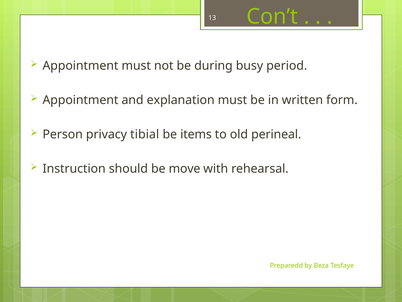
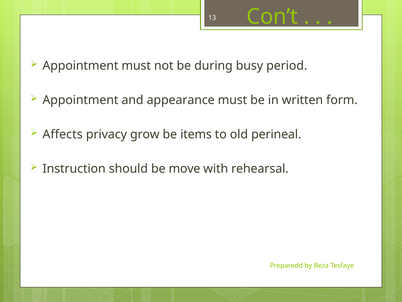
explanation: explanation -> appearance
Person: Person -> Affects
tibial: tibial -> grow
